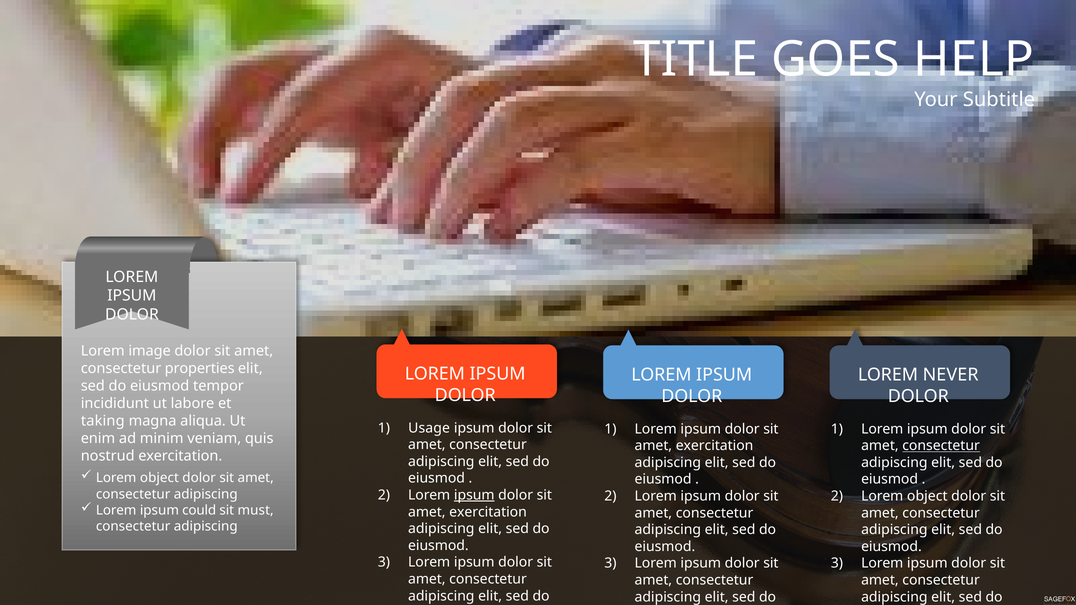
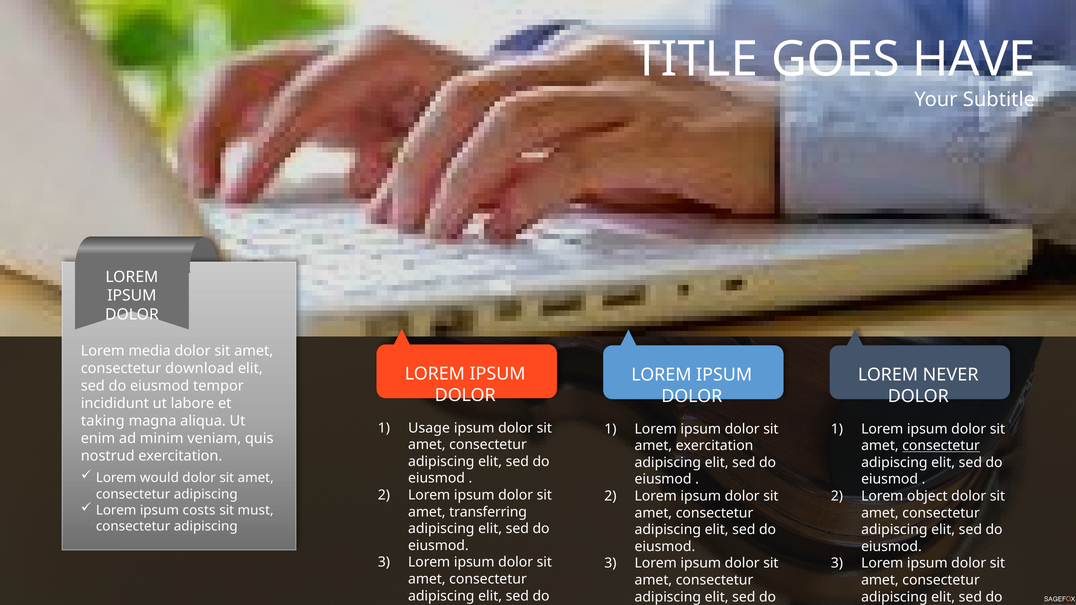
HELP: HELP -> HAVE
image: image -> media
properties: properties -> download
object at (159, 478): object -> would
ipsum at (474, 495) underline: present -> none
could: could -> costs
exercitation at (488, 512): exercitation -> transferring
